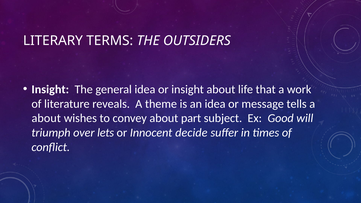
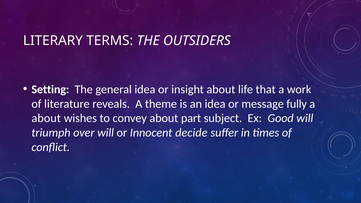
Insight at (50, 89): Insight -> Setting
tells: tells -> fully
over lets: lets -> will
